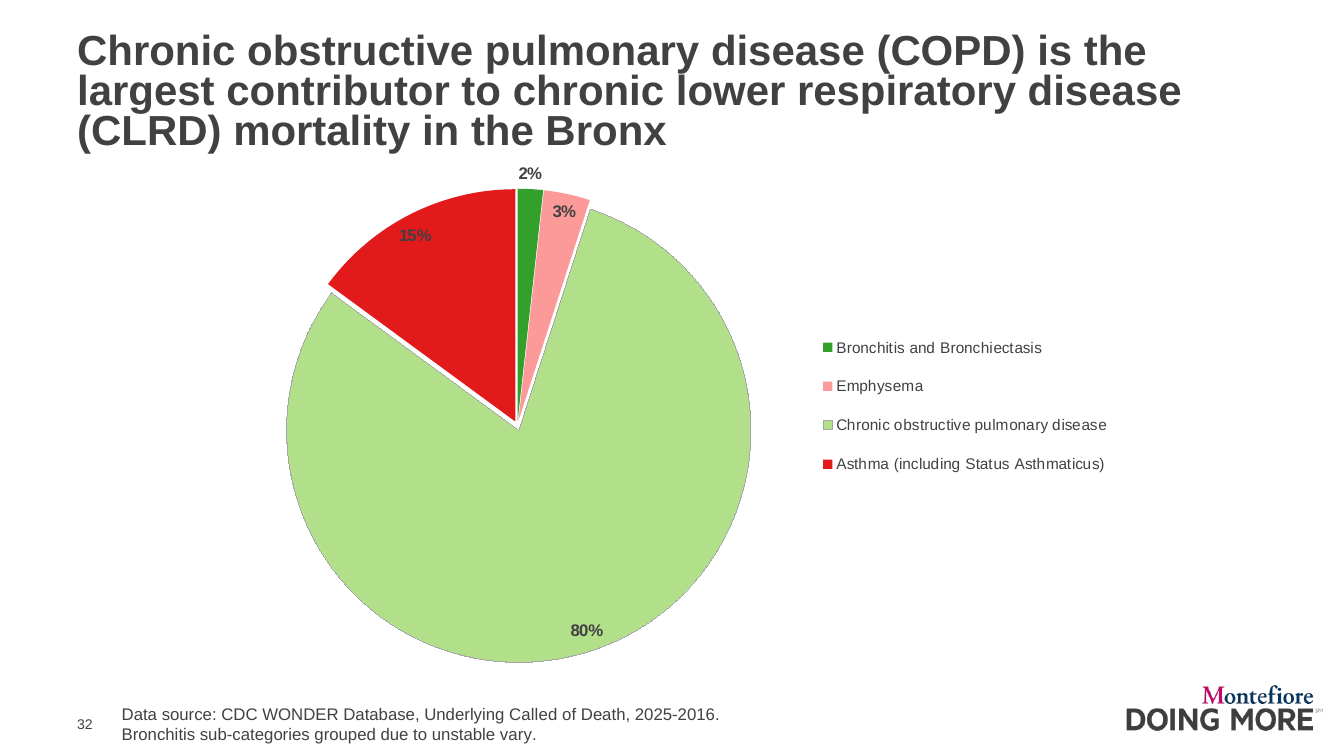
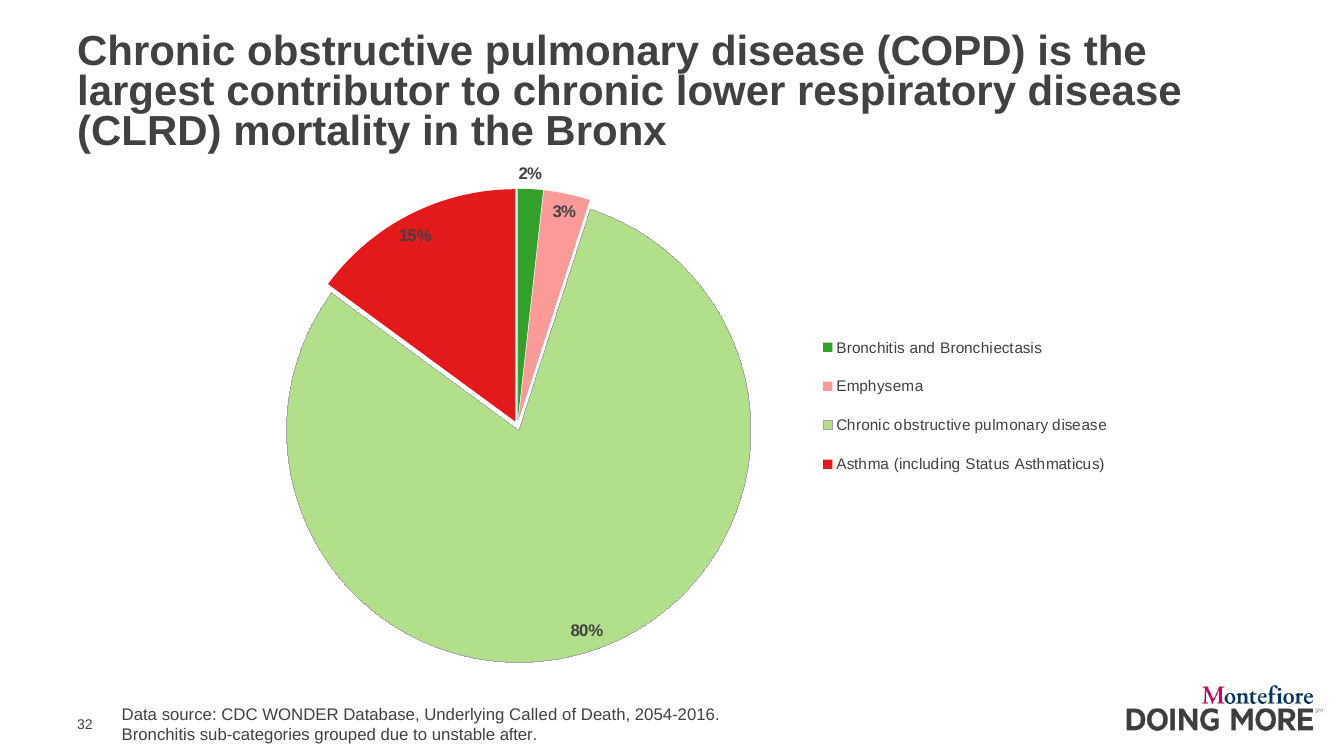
2025-2016: 2025-2016 -> 2054-2016
vary: vary -> after
